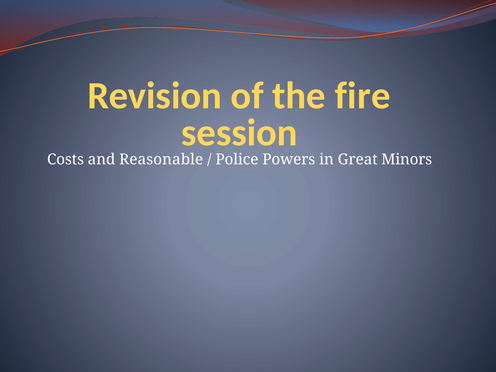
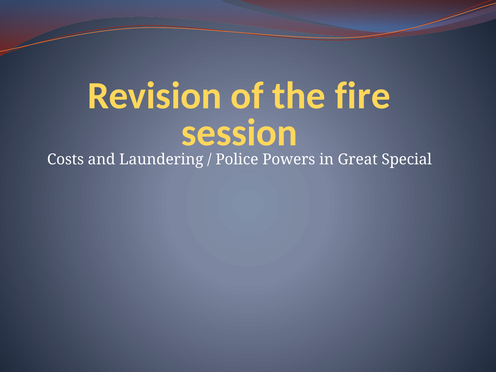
Reasonable: Reasonable -> Laundering
Minors: Minors -> Special
